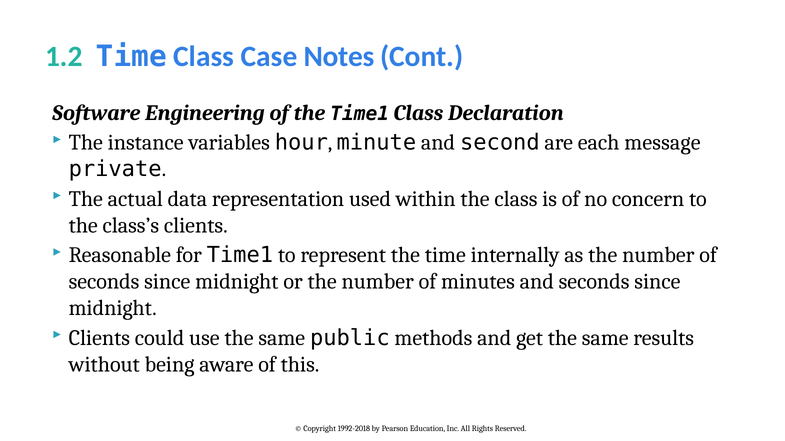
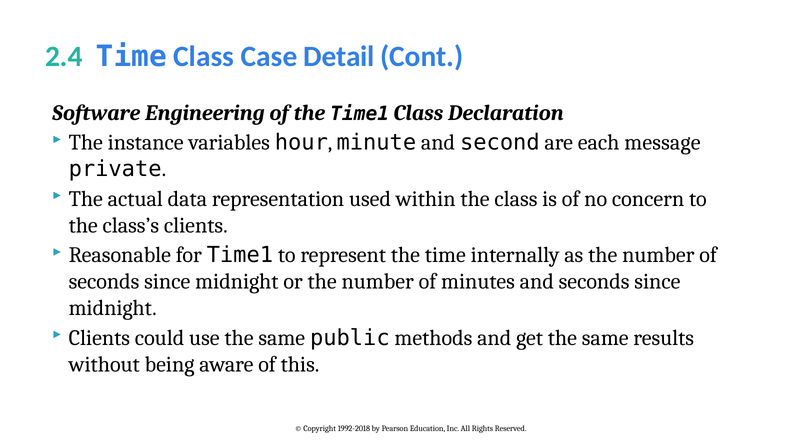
1.2: 1.2 -> 2.4
Notes: Notes -> Detail
